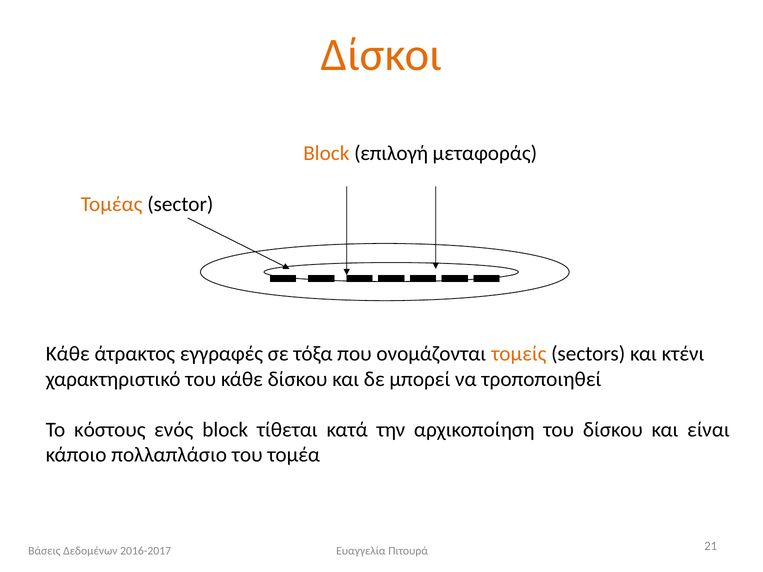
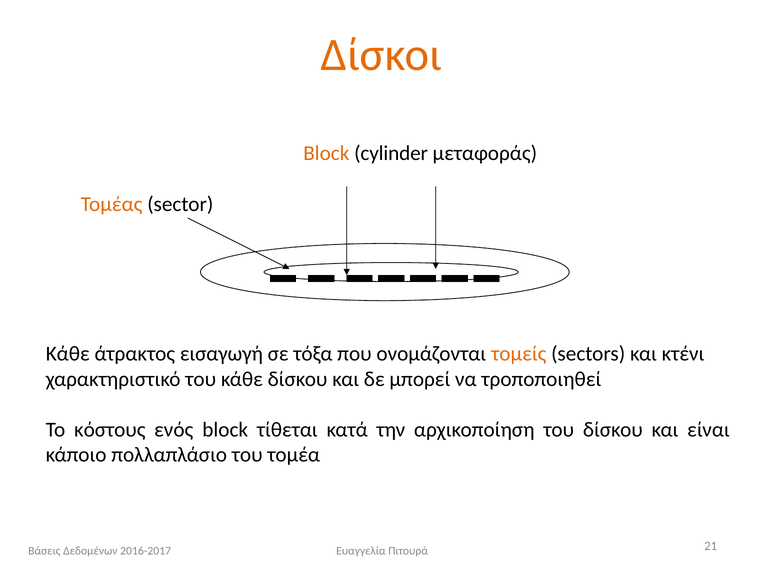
επιλογή: επιλογή -> cylinder
εγγραφές: εγγραφές -> εισαγωγή
